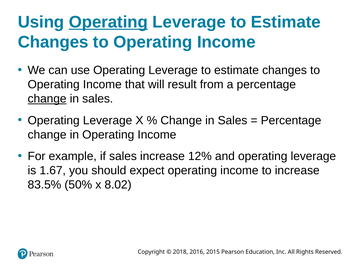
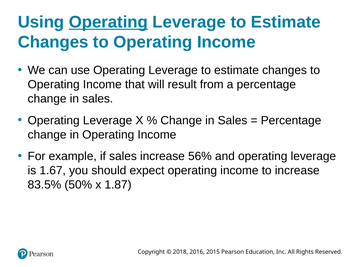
change at (47, 98) underline: present -> none
12%: 12% -> 56%
8.02: 8.02 -> 1.87
